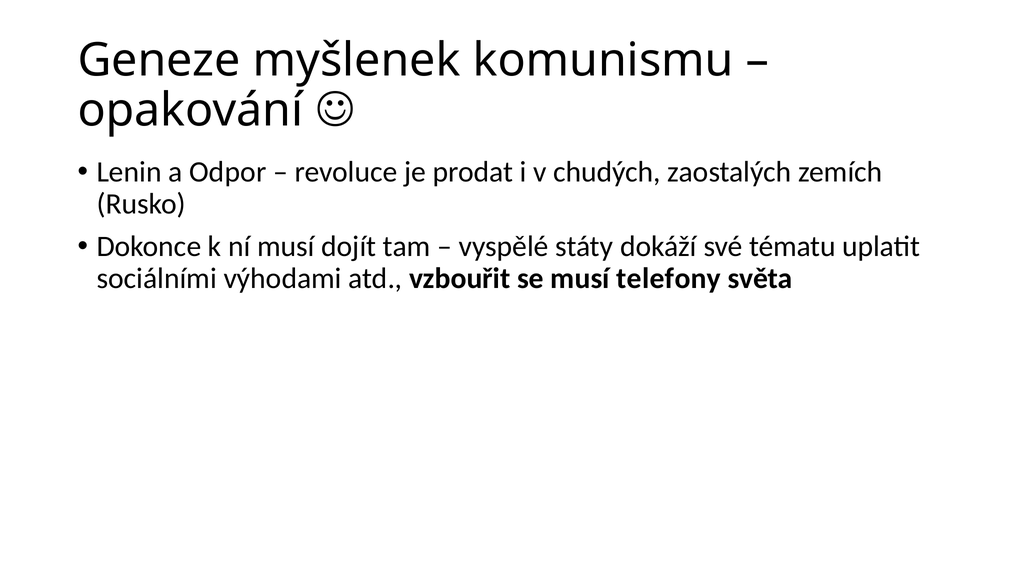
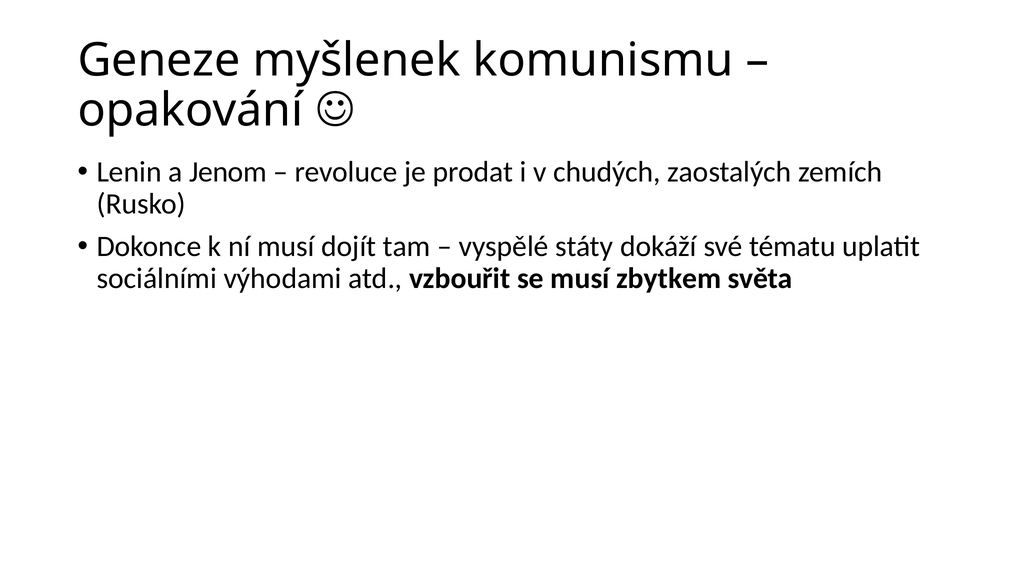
Odpor: Odpor -> Jenom
telefony: telefony -> zbytkem
